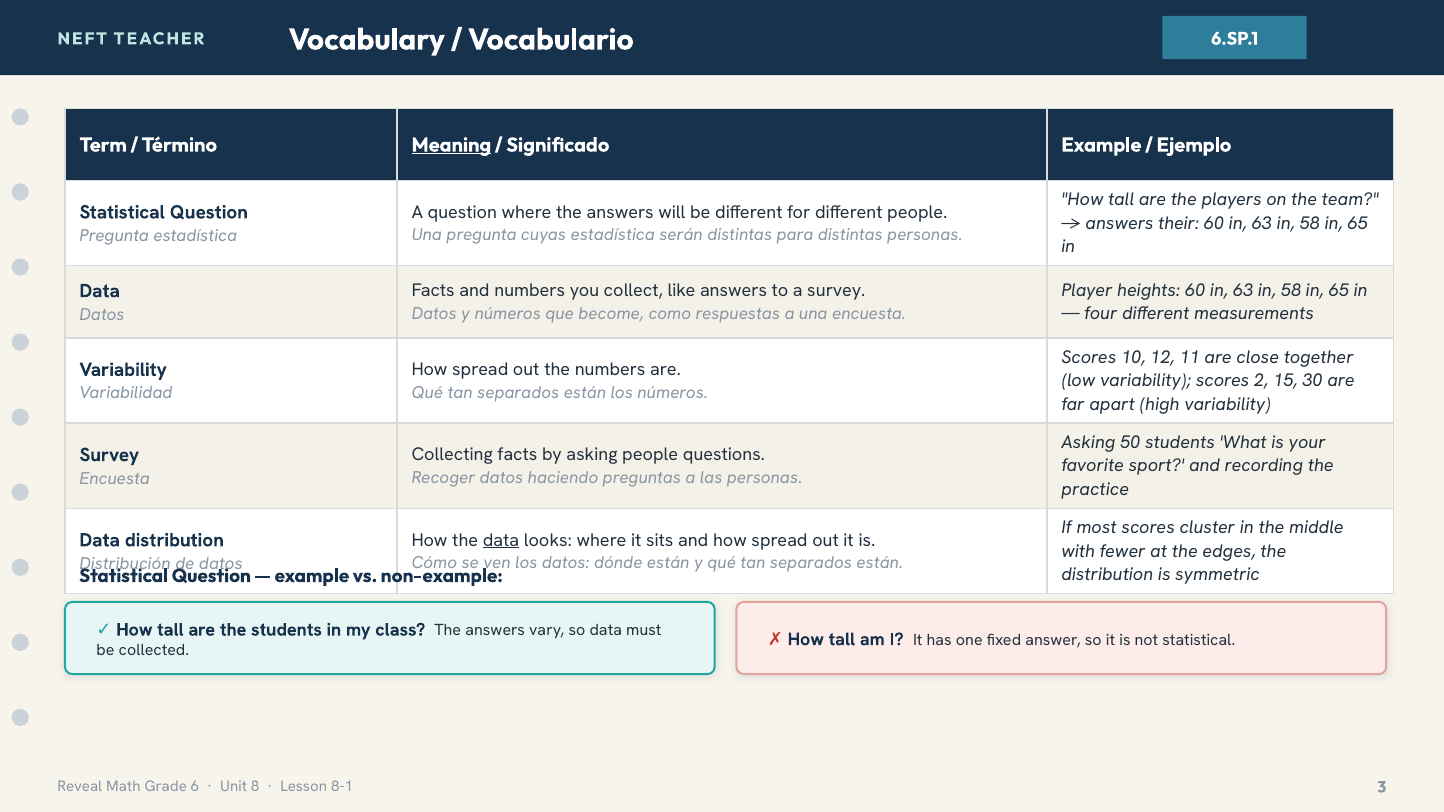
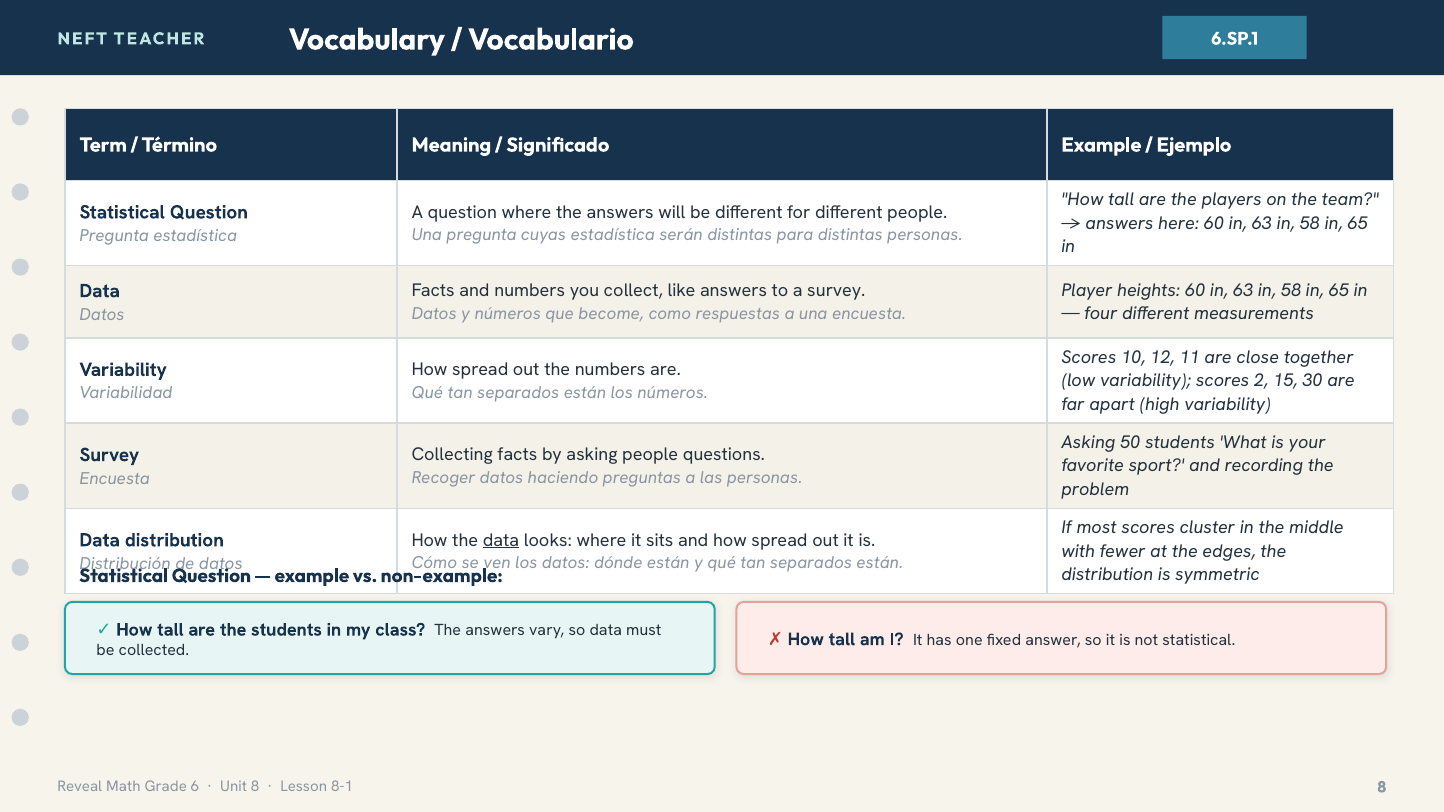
Meaning underline: present -> none
their: their -> here
practice: practice -> problem
8-1 3: 3 -> 8
